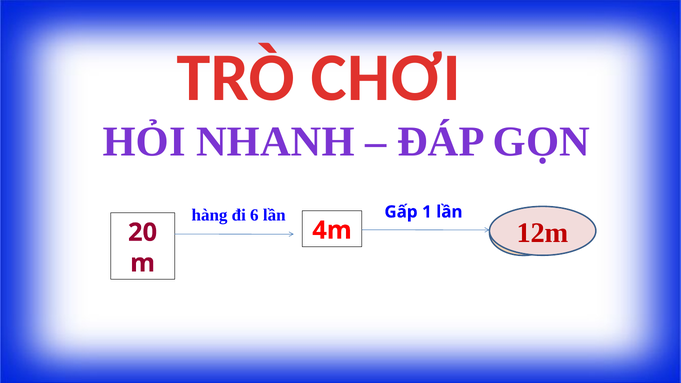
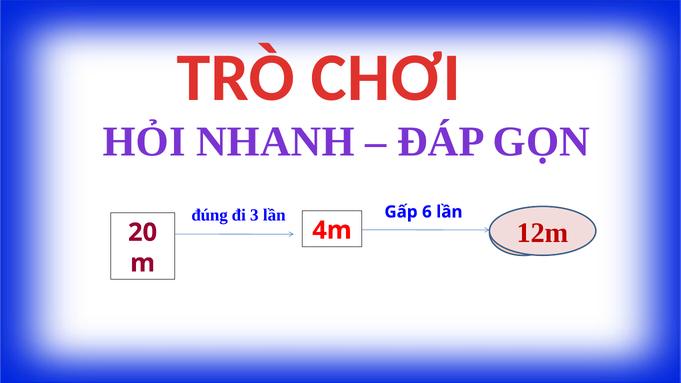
hàng: hàng -> đúng
6: 6 -> 3
1: 1 -> 6
